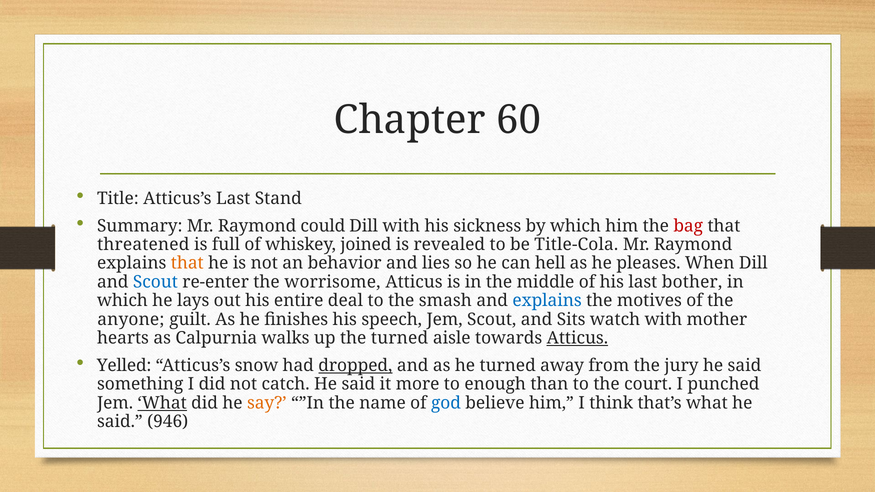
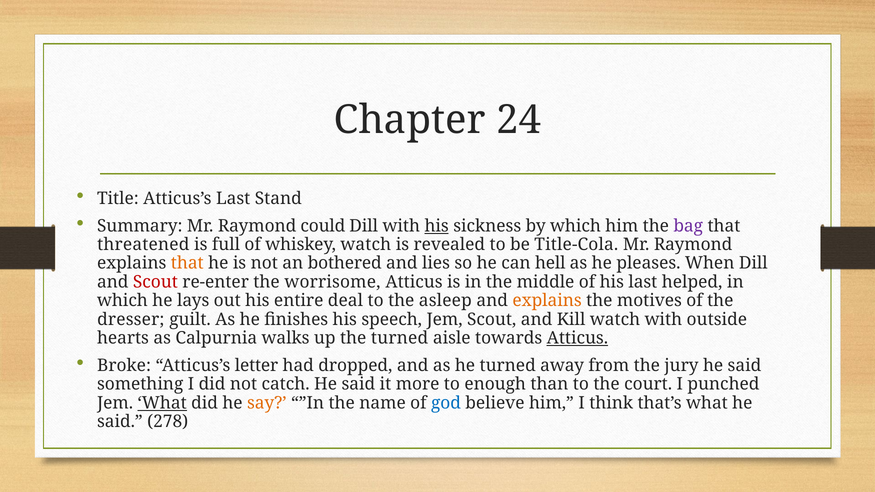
60: 60 -> 24
his at (437, 226) underline: none -> present
bag colour: red -> purple
whiskey joined: joined -> watch
behavior: behavior -> bothered
Scout at (155, 282) colour: blue -> red
bother: bother -> helped
smash: smash -> asleep
explains at (547, 301) colour: blue -> orange
anyone: anyone -> dresser
Sits: Sits -> Kill
mother: mother -> outside
Yelled: Yelled -> Broke
snow: snow -> letter
dropped underline: present -> none
946: 946 -> 278
